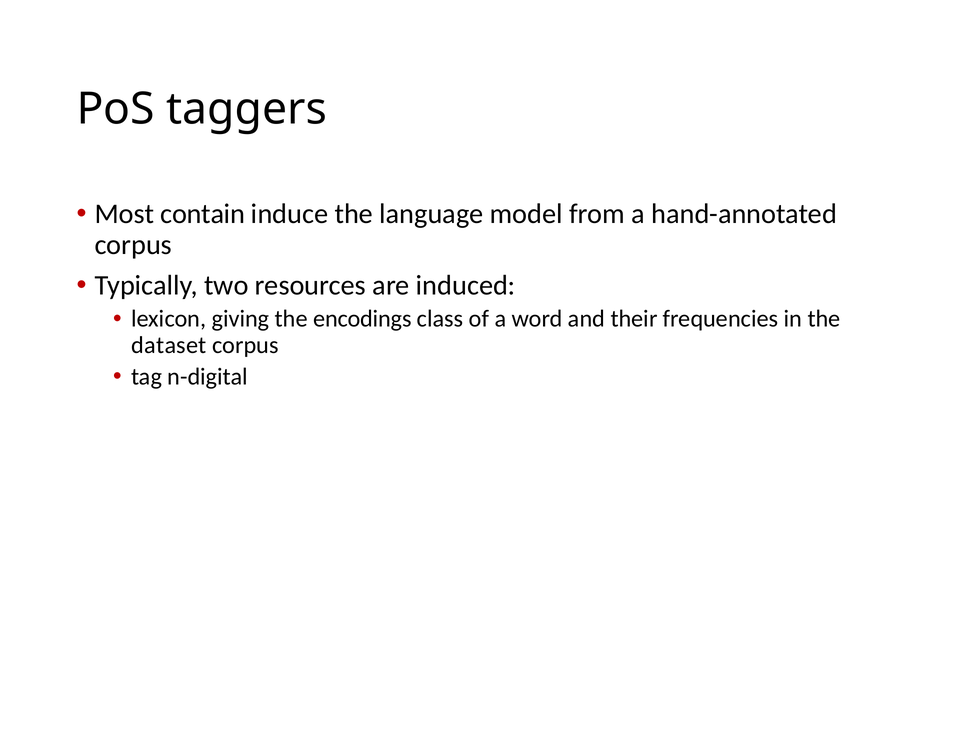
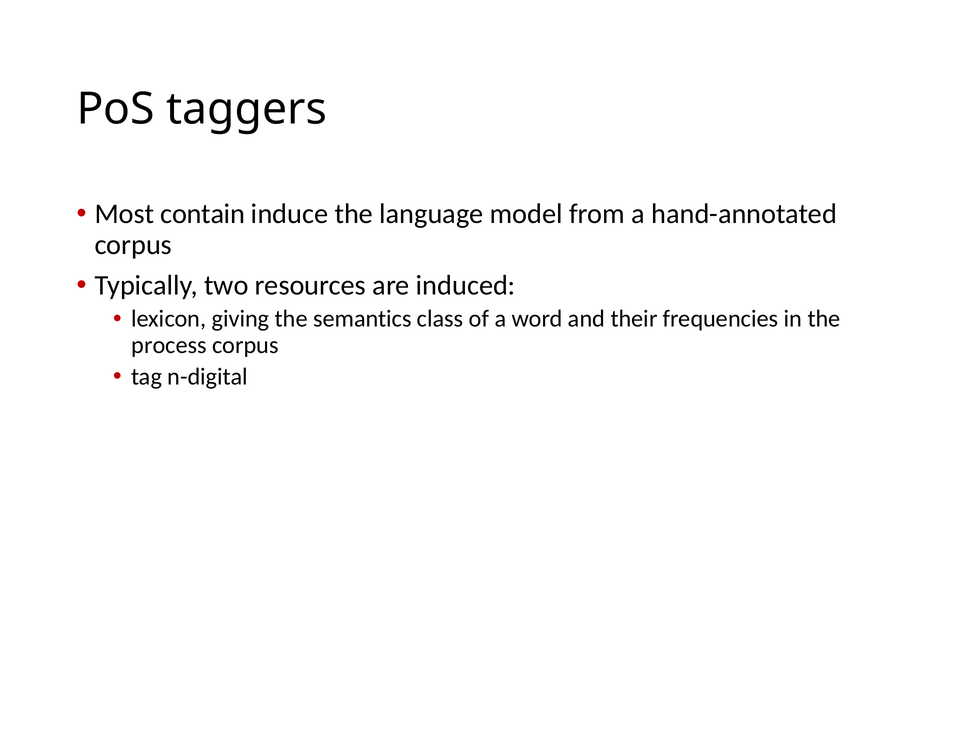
encodings: encodings -> semantics
dataset: dataset -> process
